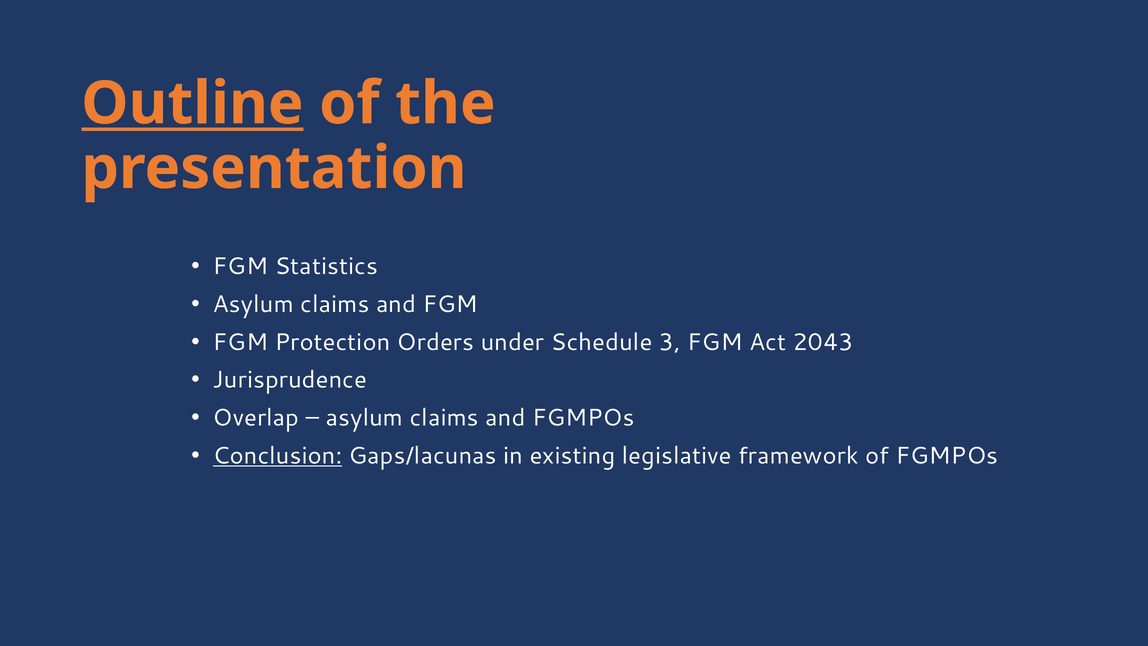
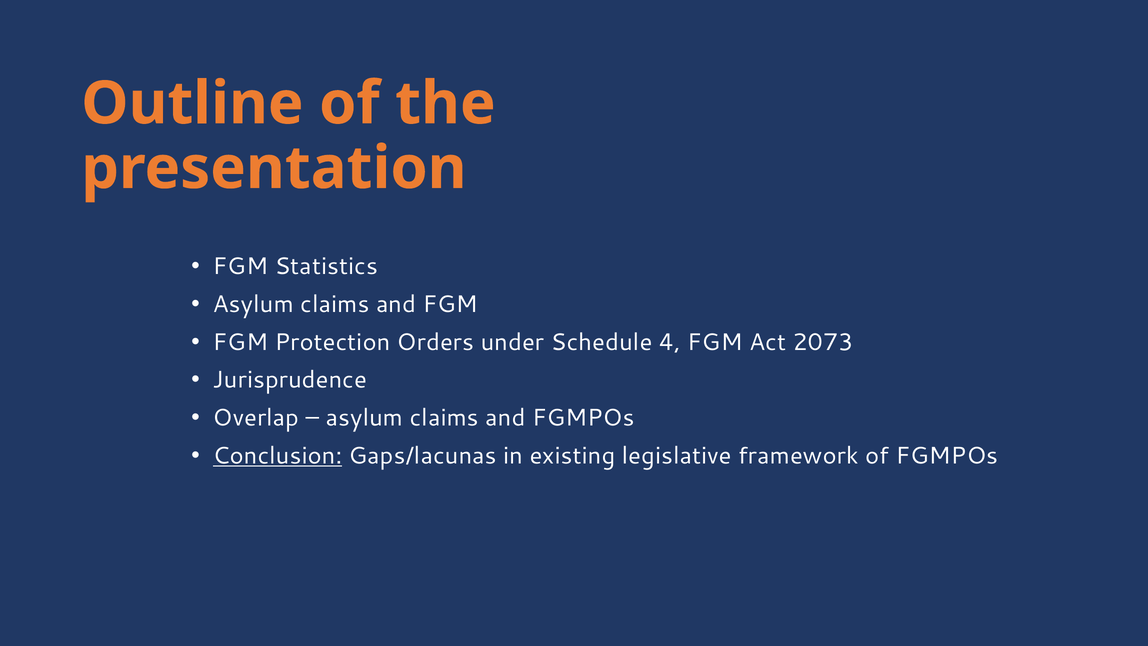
Outline underline: present -> none
3: 3 -> 4
2043: 2043 -> 2073
